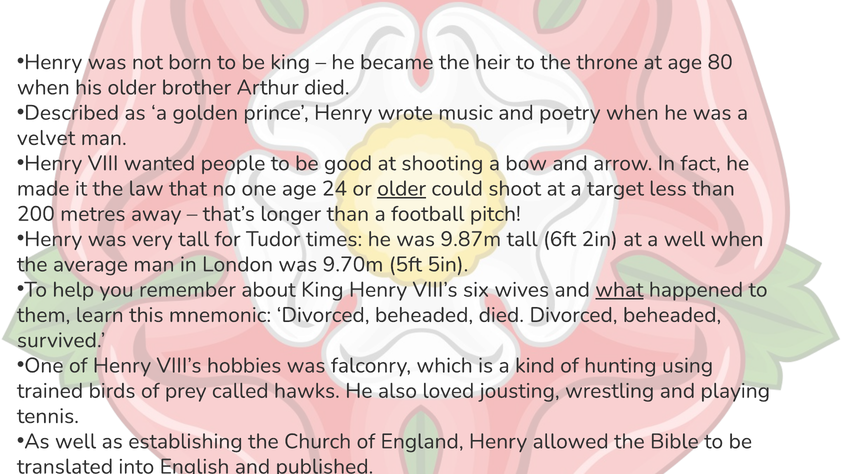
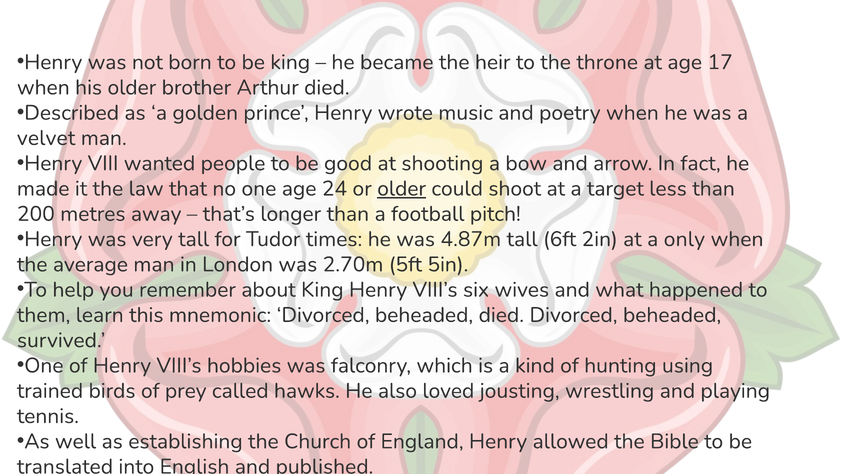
80: 80 -> 17
9.87m: 9.87m -> 4.87m
a well: well -> only
9.70m: 9.70m -> 2.70m
what underline: present -> none
